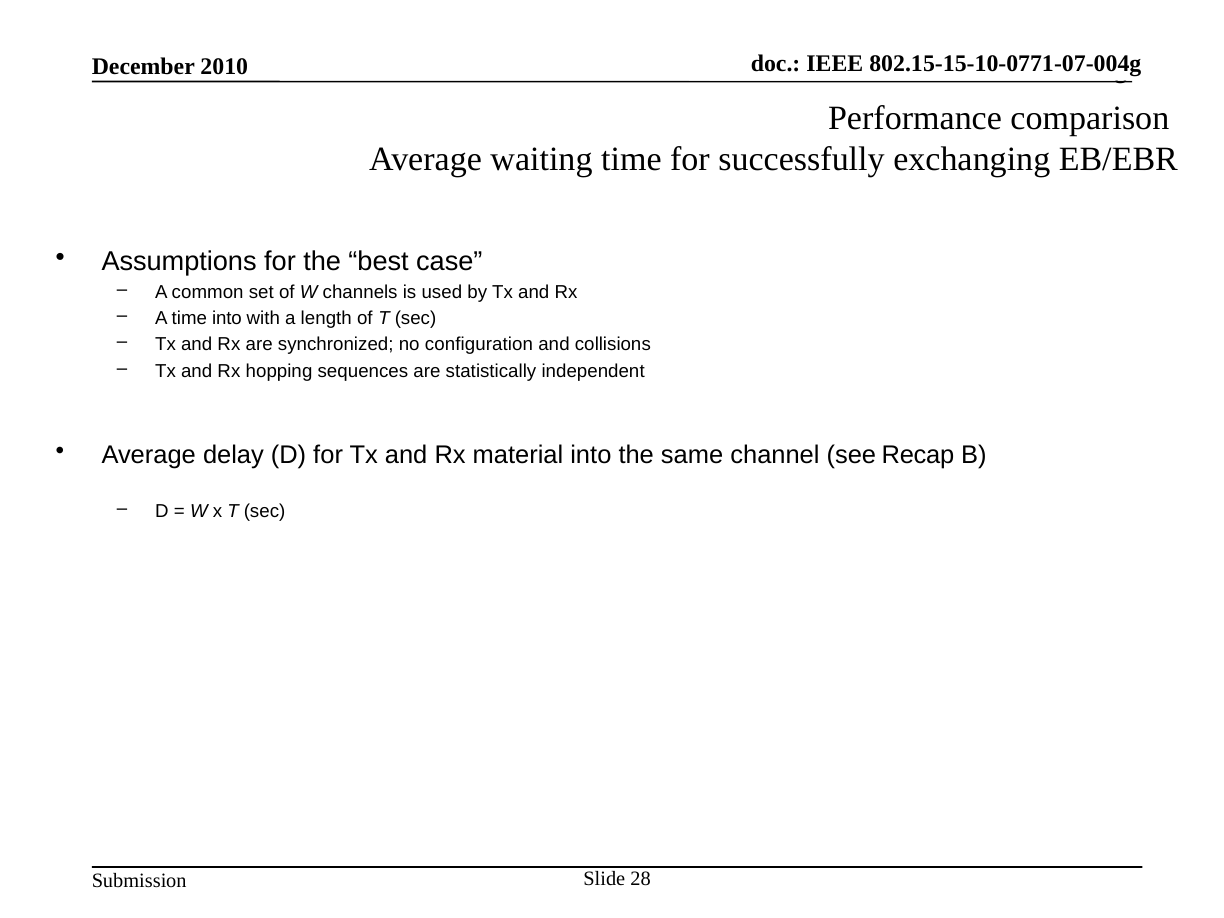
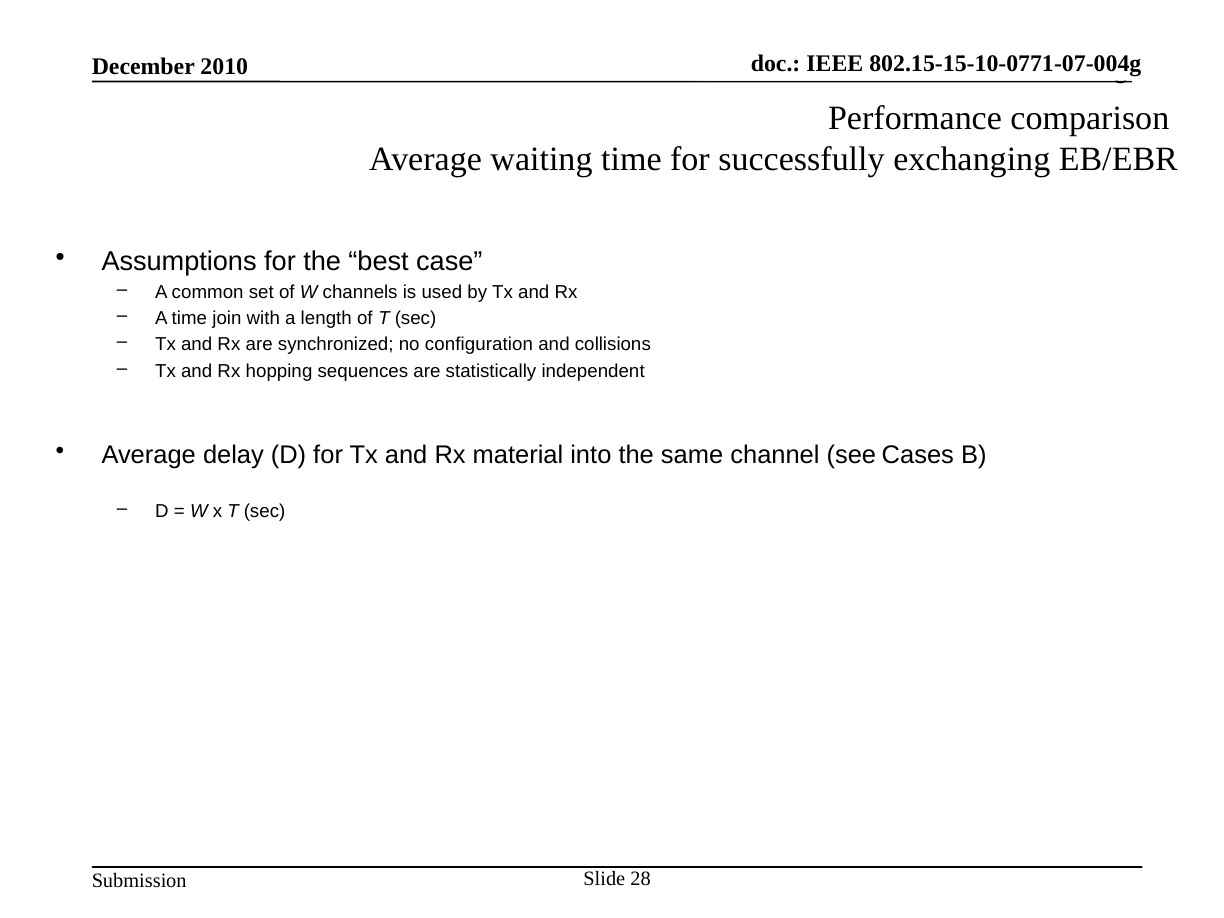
time into: into -> join
Recap: Recap -> Cases
